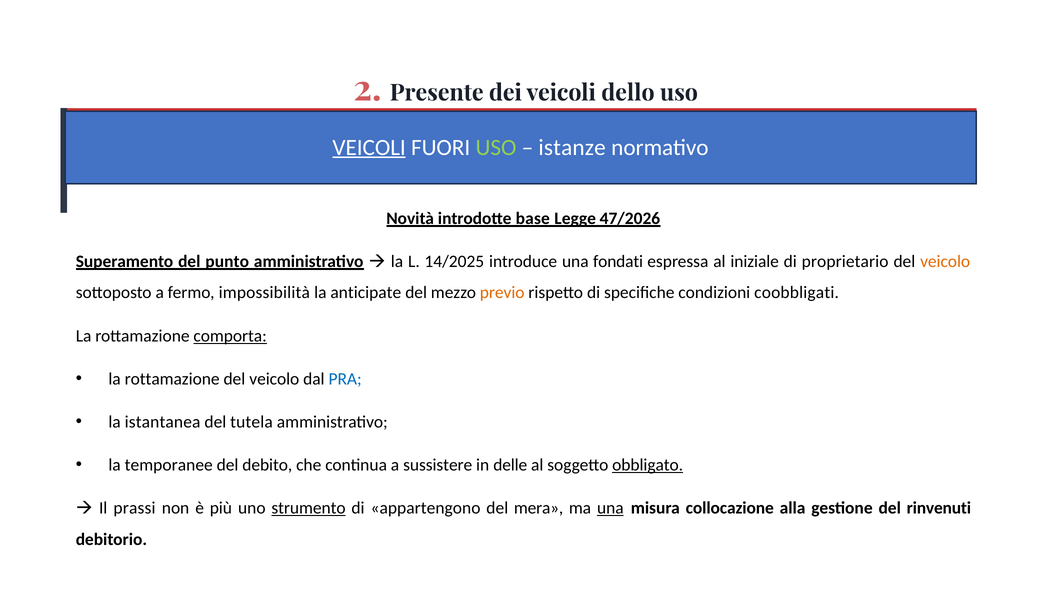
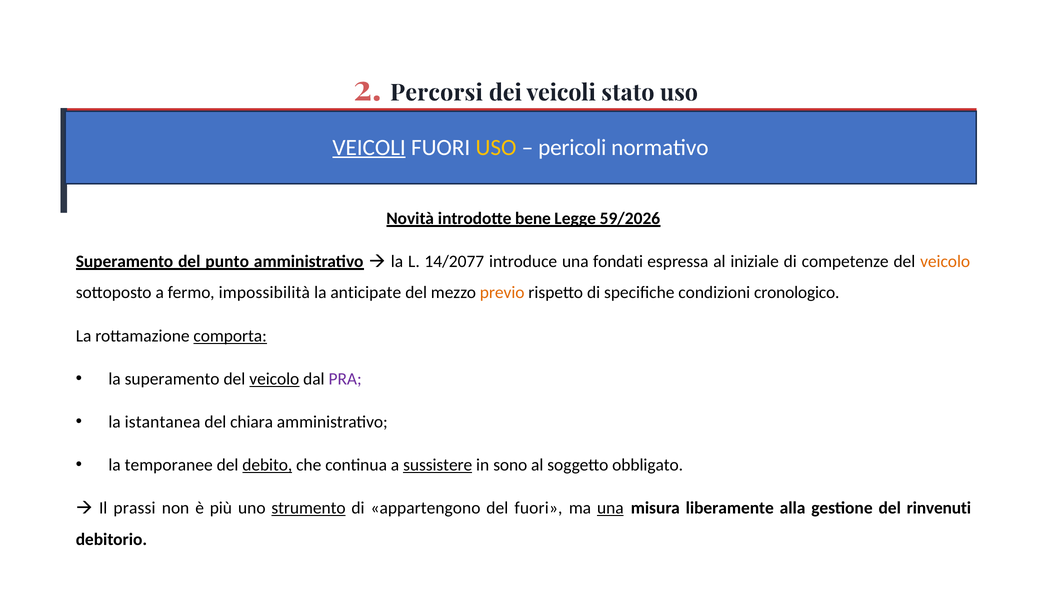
Presente: Presente -> Percorsi
dello: dello -> stato
USO at (496, 147) colour: light green -> yellow
istanze: istanze -> pericoli
base: base -> bene
47/2026: 47/2026 -> 59/2026
14/2025: 14/2025 -> 14/2077
proprietario: proprietario -> competenze
coobbligati: coobbligati -> cronologico
rottamazione at (172, 379): rottamazione -> superamento
veicolo at (274, 379) underline: none -> present
PRA colour: blue -> purple
tutela: tutela -> chiara
debito underline: none -> present
sussistere underline: none -> present
delle: delle -> sono
obbligato underline: present -> none
del mera: mera -> fuori
collocazione: collocazione -> liberamente
